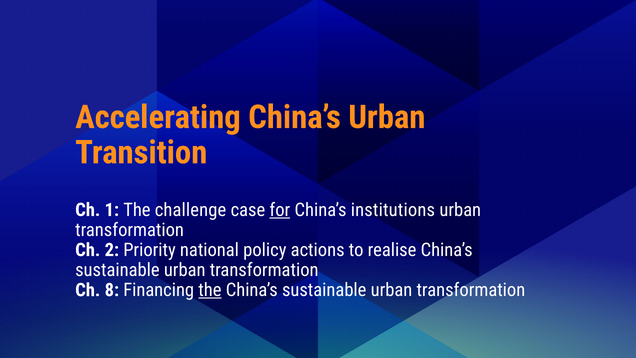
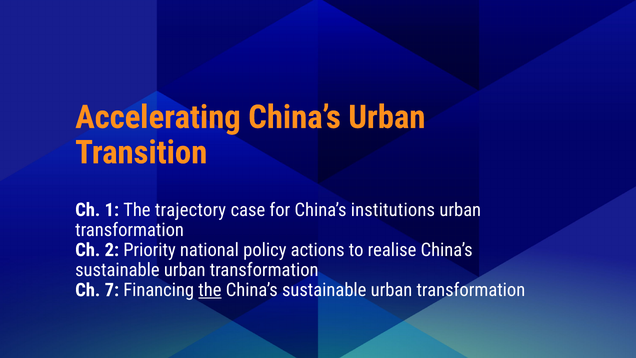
challenge: challenge -> trajectory
for underline: present -> none
8: 8 -> 7
